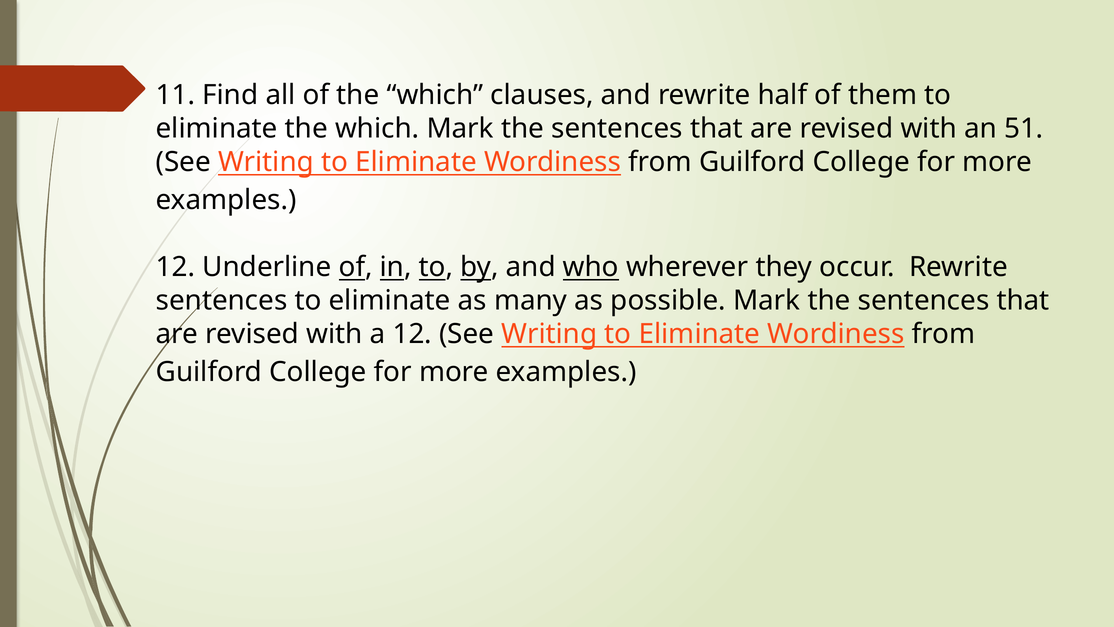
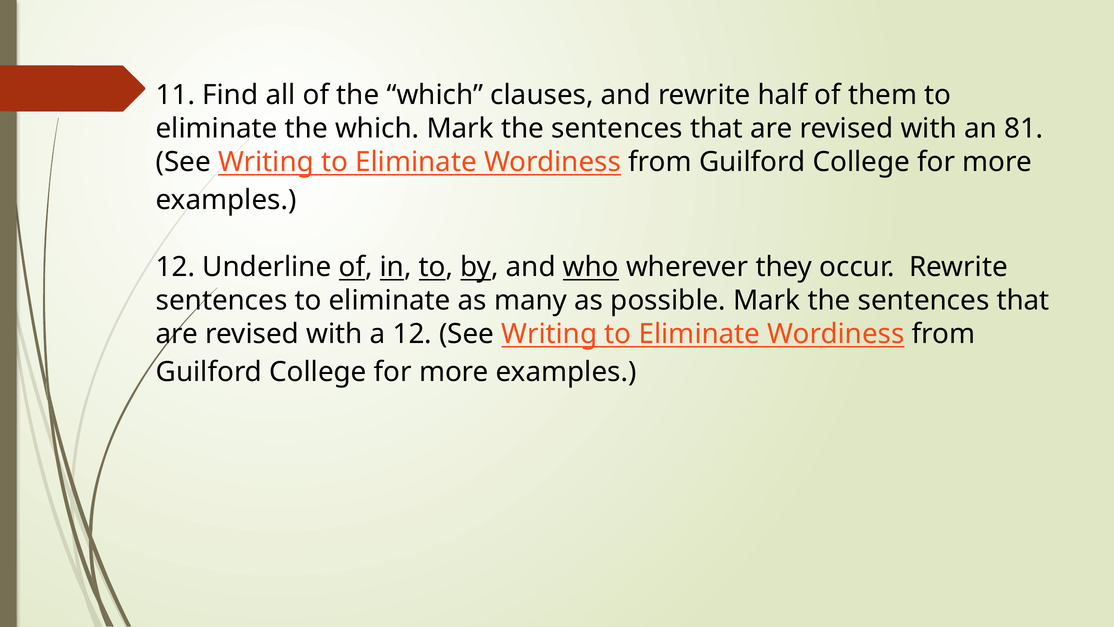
51: 51 -> 81
